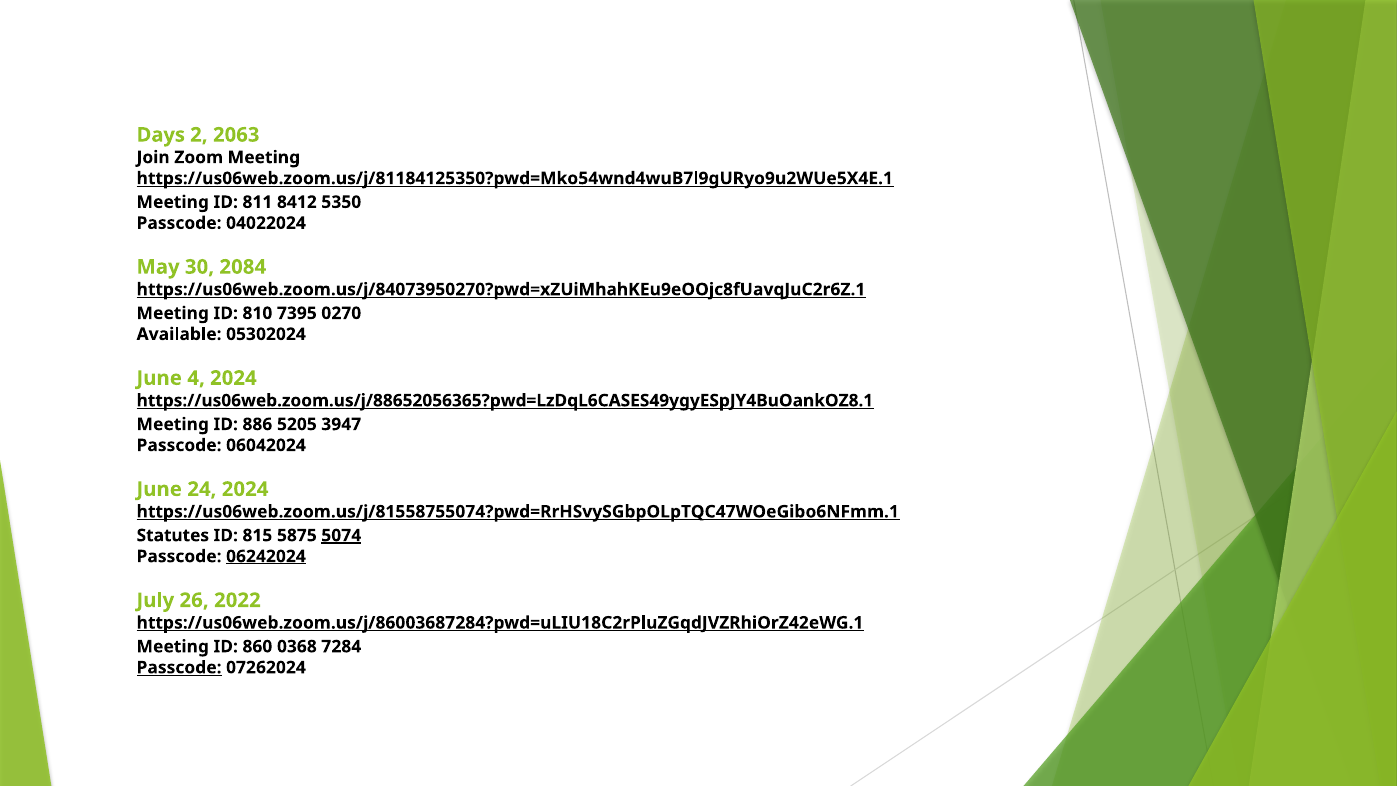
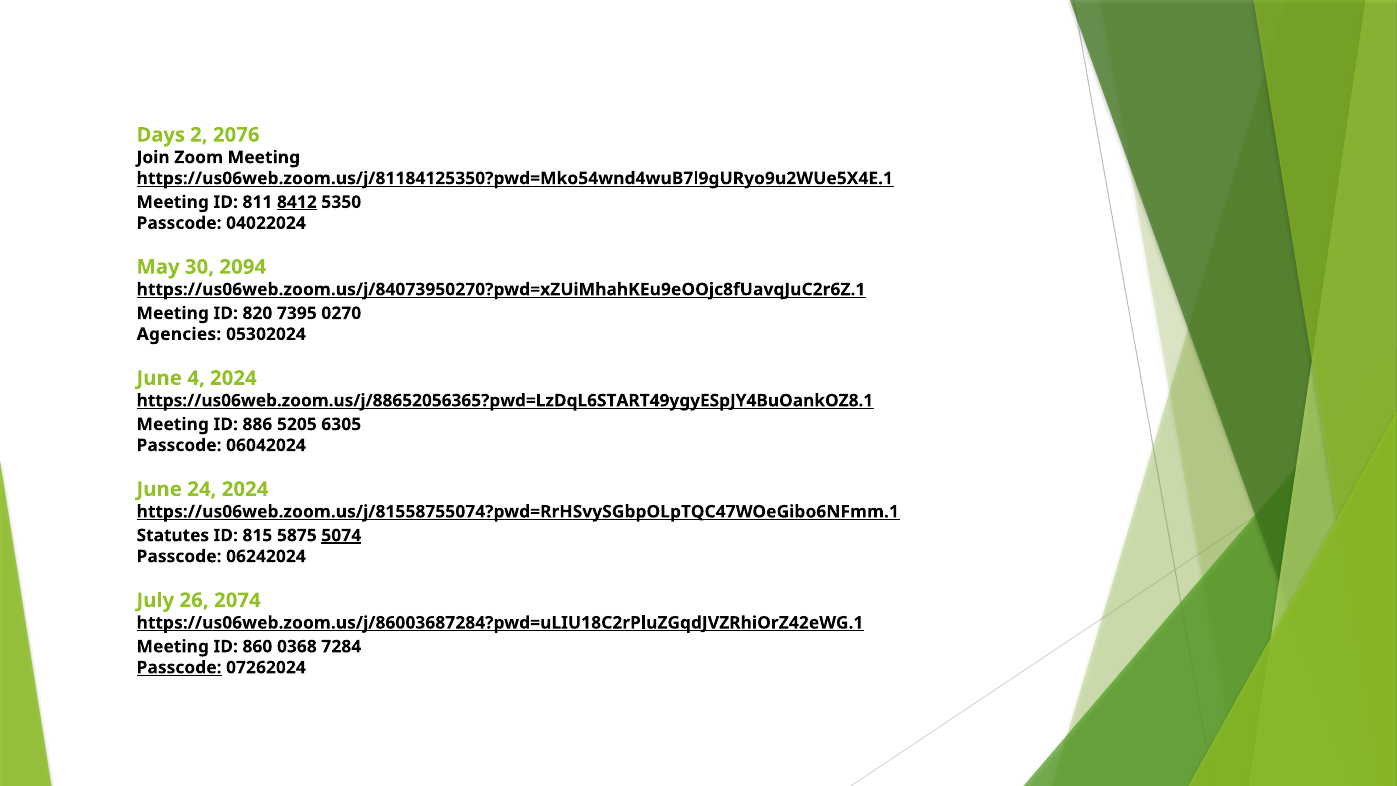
2063: 2063 -> 2076
8412 underline: none -> present
2084: 2084 -> 2094
810: 810 -> 820
Available: Available -> Agencies
https://us06web.zoom.us/j/88652056365?pwd=LzDqL6CASES49ygyESpJY4BuOankOZ8.1: https://us06web.zoom.us/j/88652056365?pwd=LzDqL6CASES49ygyESpJY4BuOankOZ8.1 -> https://us06web.zoom.us/j/88652056365?pwd=LzDqL6START49ygyESpJY4BuOankOZ8.1
3947: 3947 -> 6305
06242024 underline: present -> none
2022: 2022 -> 2074
